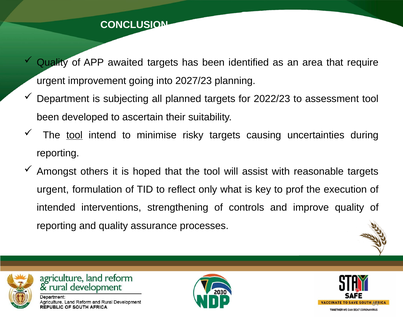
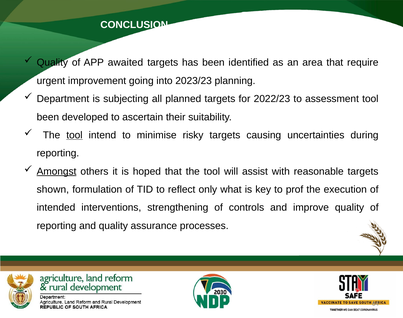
2027/23: 2027/23 -> 2023/23
Amongst underline: none -> present
urgent at (53, 190): urgent -> shown
